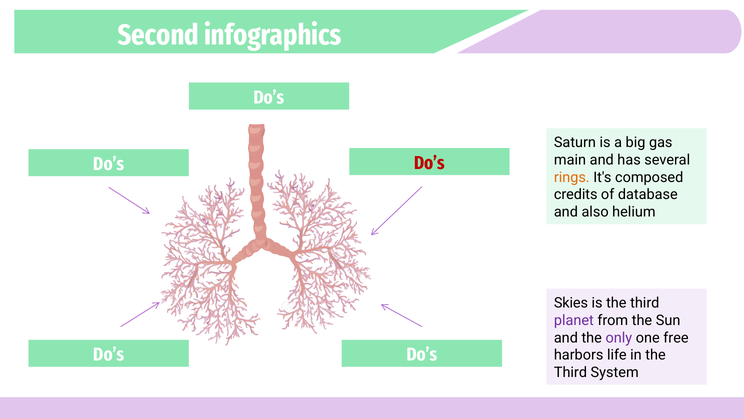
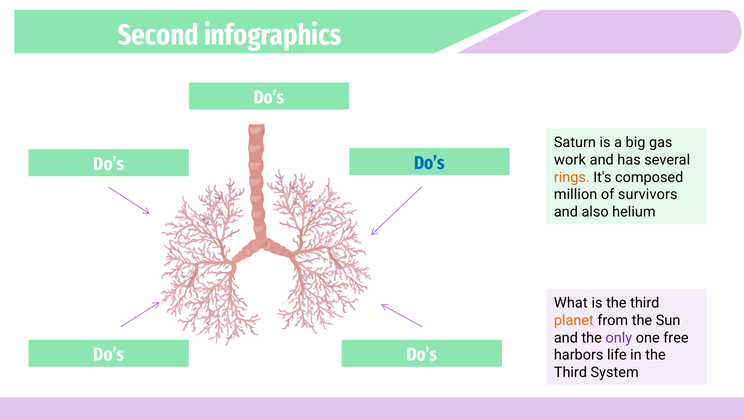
main: main -> work
Do’s at (429, 163) colour: red -> blue
credits: credits -> million
database: database -> survivors
Skies: Skies -> What
planet colour: purple -> orange
